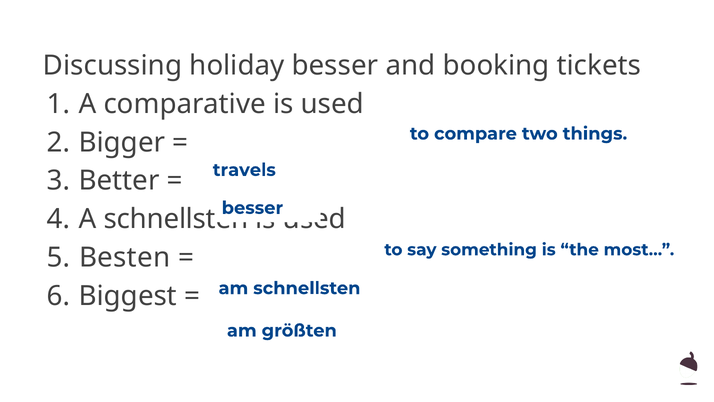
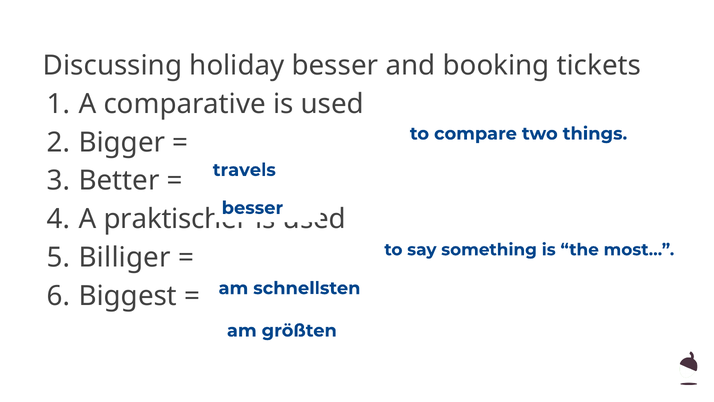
A schnellsten: schnellsten -> praktischer
Besten: Besten -> Billiger
